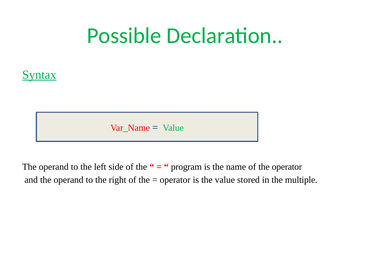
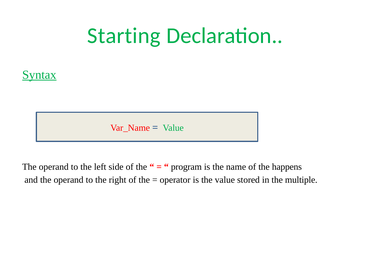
Possible: Possible -> Starting
the operator: operator -> happens
